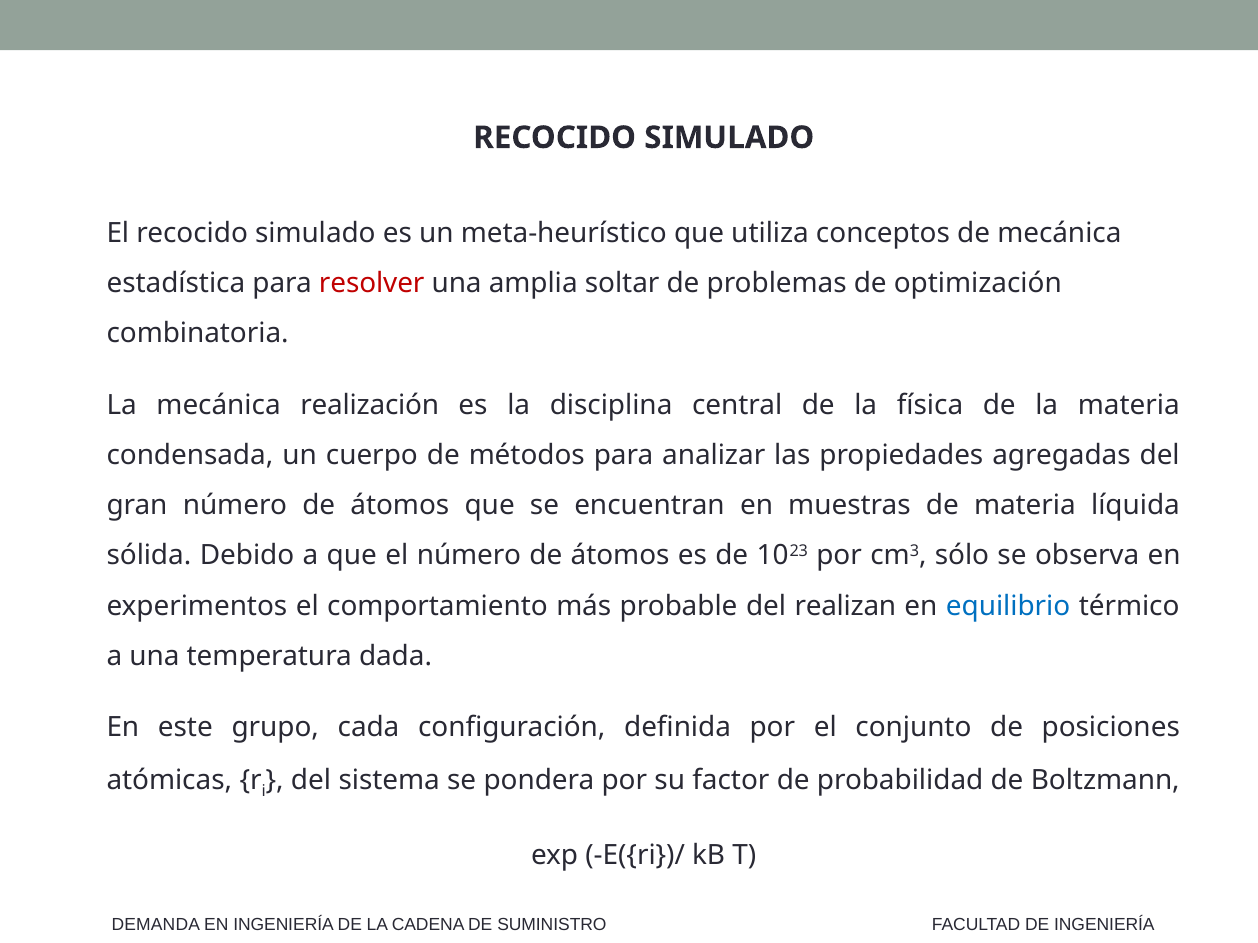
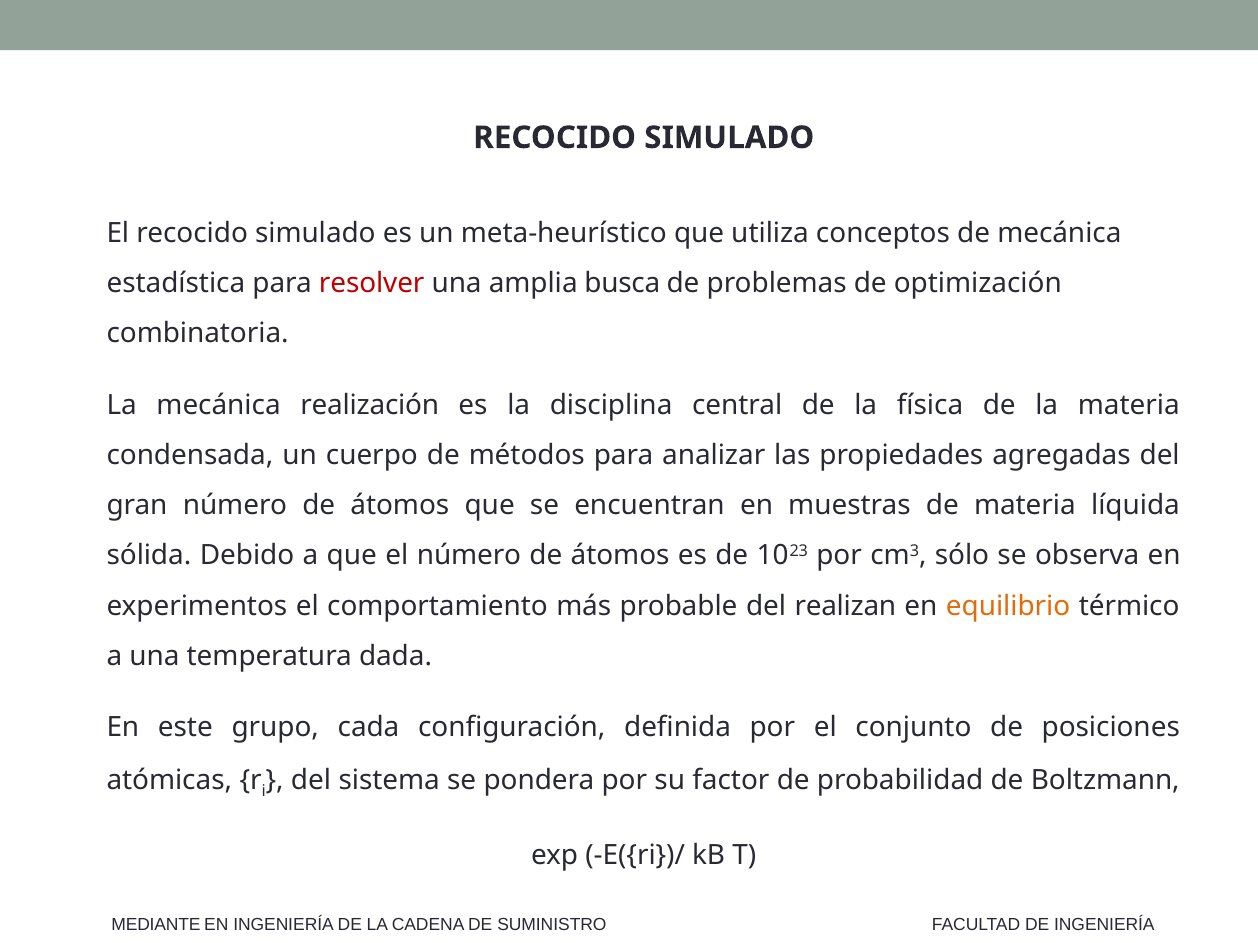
soltar: soltar -> busca
equilibrio colour: blue -> orange
DEMANDA: DEMANDA -> MEDIANTE
